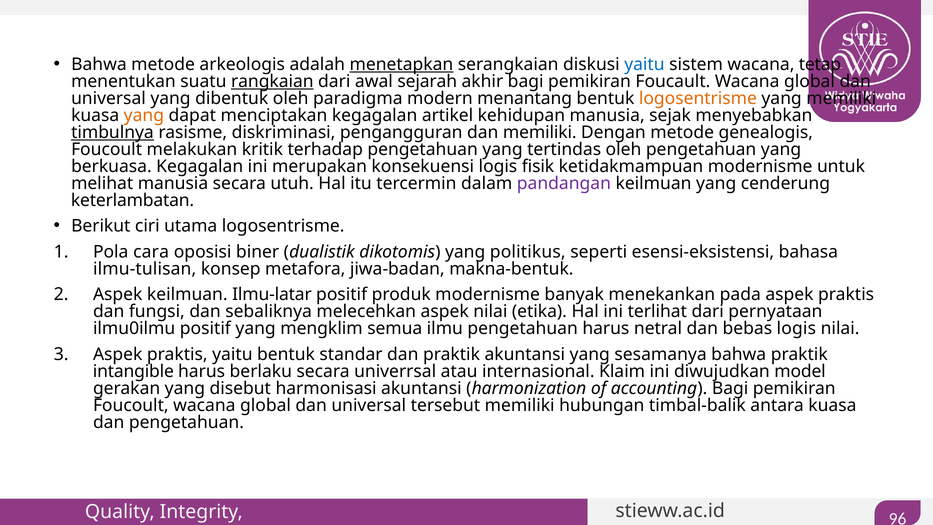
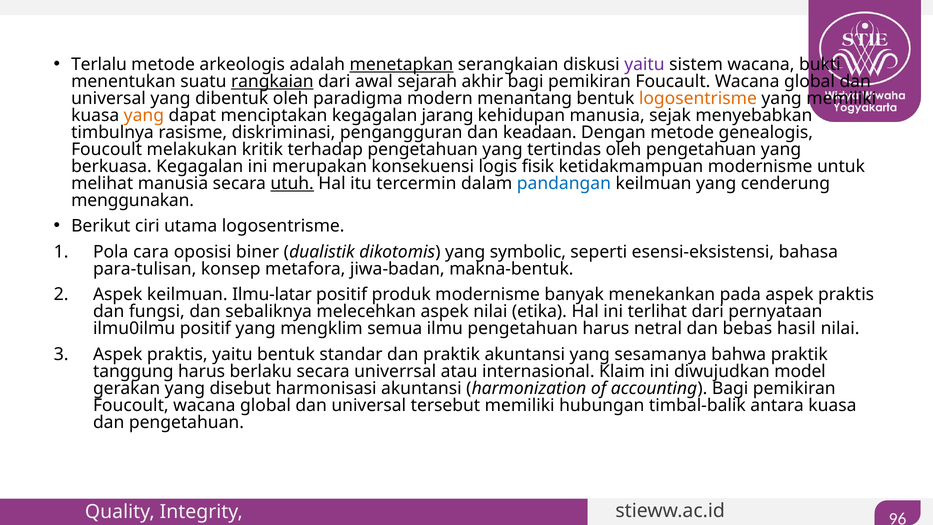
Bahwa at (99, 64): Bahwa -> Terlalu
yaitu at (644, 64) colour: blue -> purple
tetap: tetap -> bukti
artikel: artikel -> jarang
timbulnya underline: present -> none
dan memiliki: memiliki -> keadaan
utuh underline: none -> present
pandangan colour: purple -> blue
keterlambatan: keterlambatan -> menggunakan
politikus: politikus -> symbolic
ilmu-tulisan: ilmu-tulisan -> para-tulisan
bebas logis: logis -> hasil
intangible: intangible -> tanggung
